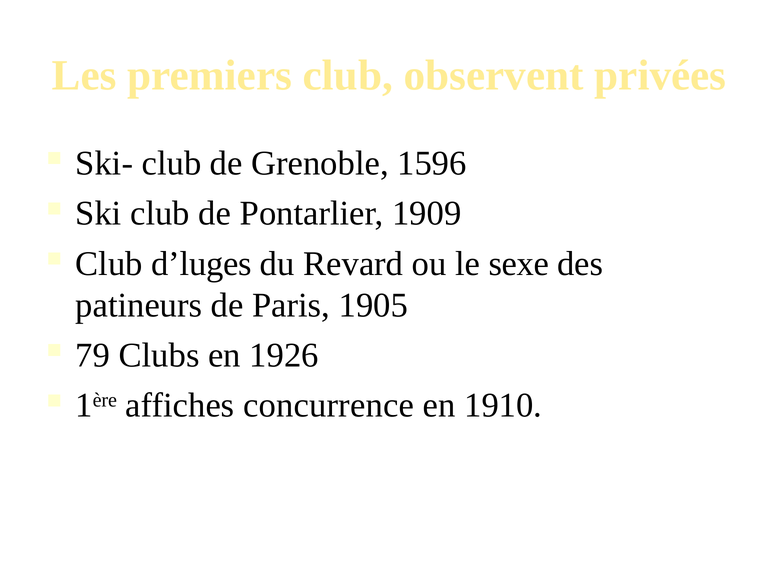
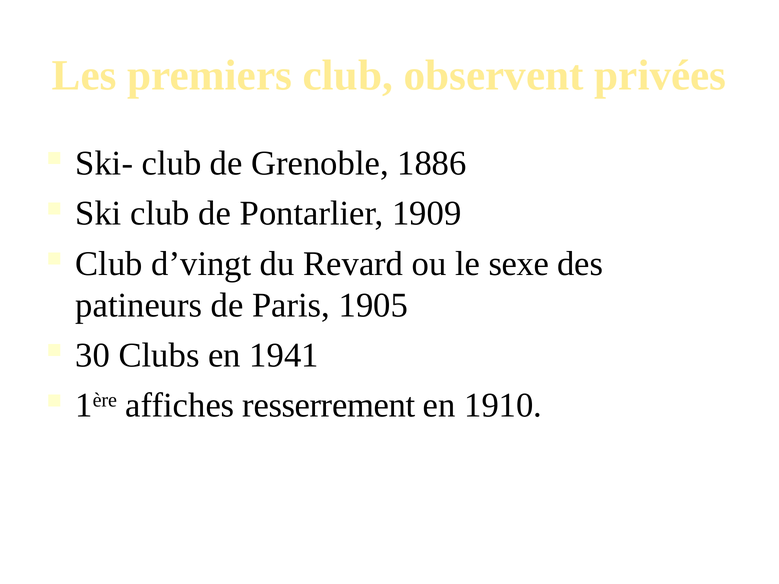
1596: 1596 -> 1886
d’luges: d’luges -> d’vingt
79: 79 -> 30
1926: 1926 -> 1941
concurrence: concurrence -> resserrement
